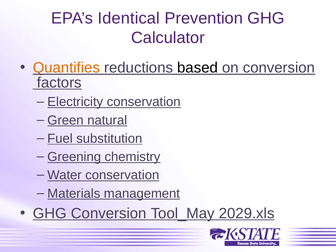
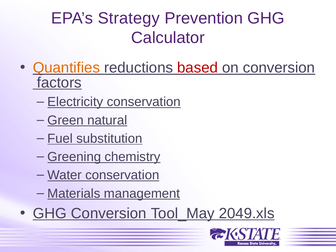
Identical: Identical -> Strategy
based colour: black -> red
2029.xls: 2029.xls -> 2049.xls
